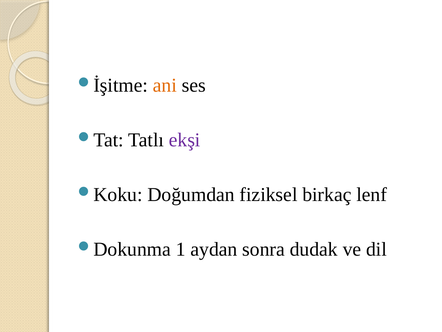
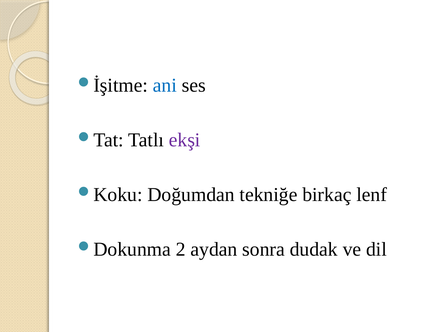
ani colour: orange -> blue
fiziksel: fiziksel -> tekniğe
1: 1 -> 2
